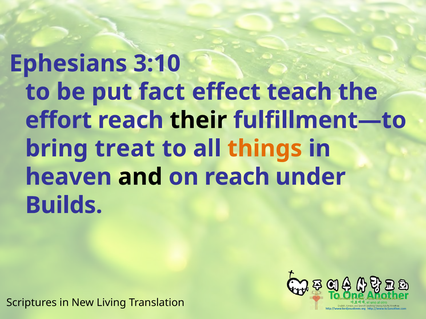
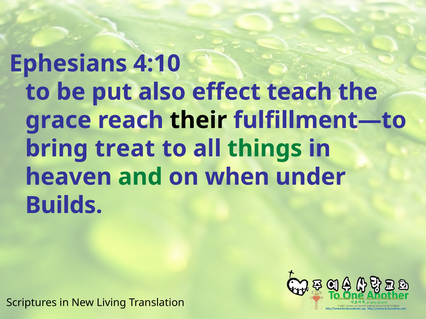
3:10: 3:10 -> 4:10
fact: fact -> also
effort: effort -> grace
things colour: orange -> green
and colour: black -> green
on reach: reach -> when
